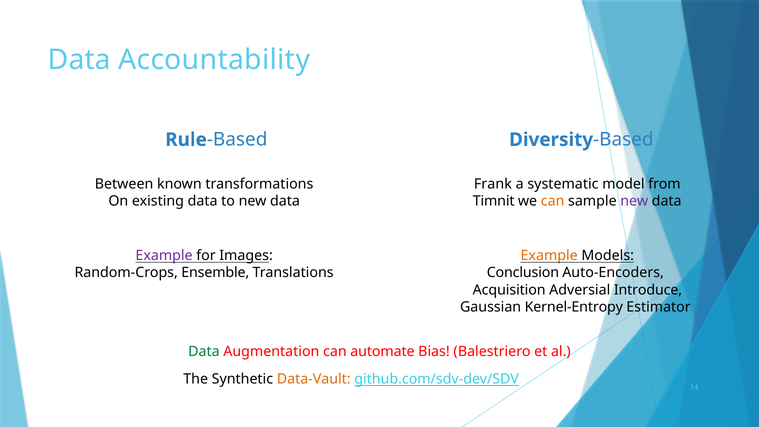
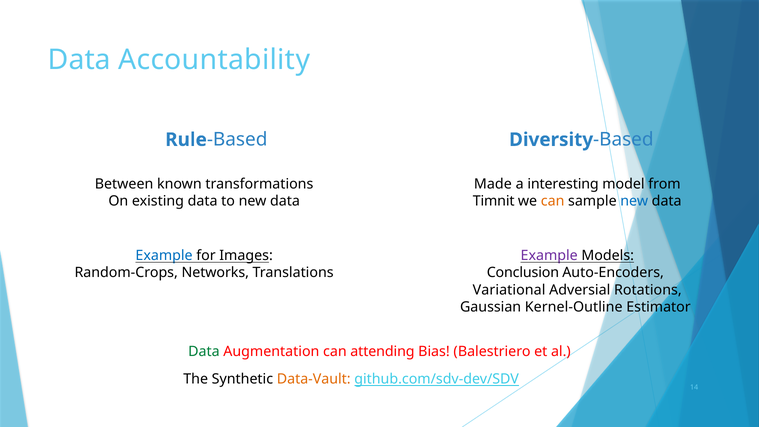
Frank: Frank -> Made
systematic: systematic -> interesting
new at (634, 201) colour: purple -> blue
Example at (164, 256) colour: purple -> blue
Example at (549, 256) colour: orange -> purple
Ensemble: Ensemble -> Networks
Acquisition: Acquisition -> Variational
Introduce: Introduce -> Rotations
Kernel-Entropy: Kernel-Entropy -> Kernel-Outline
automate: automate -> attending
